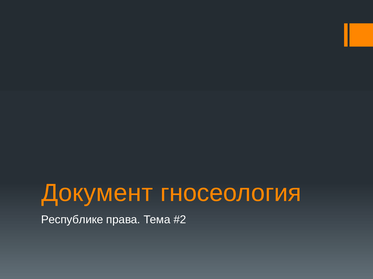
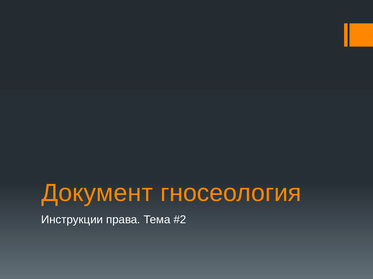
Республике: Республике -> Инструкции
